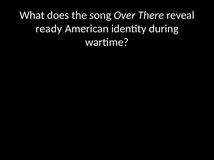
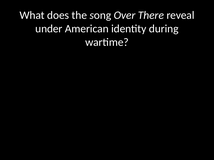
ready: ready -> under
